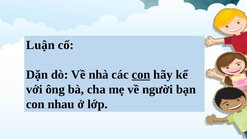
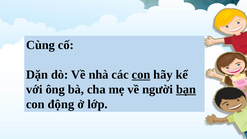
Luận: Luận -> Cùng
bạn underline: none -> present
nhau: nhau -> động
